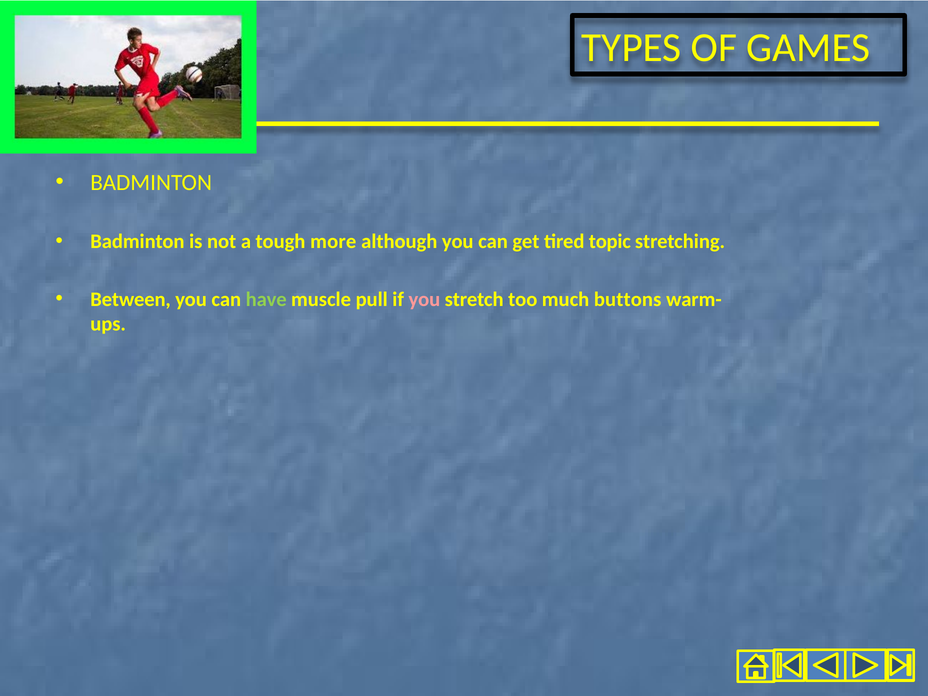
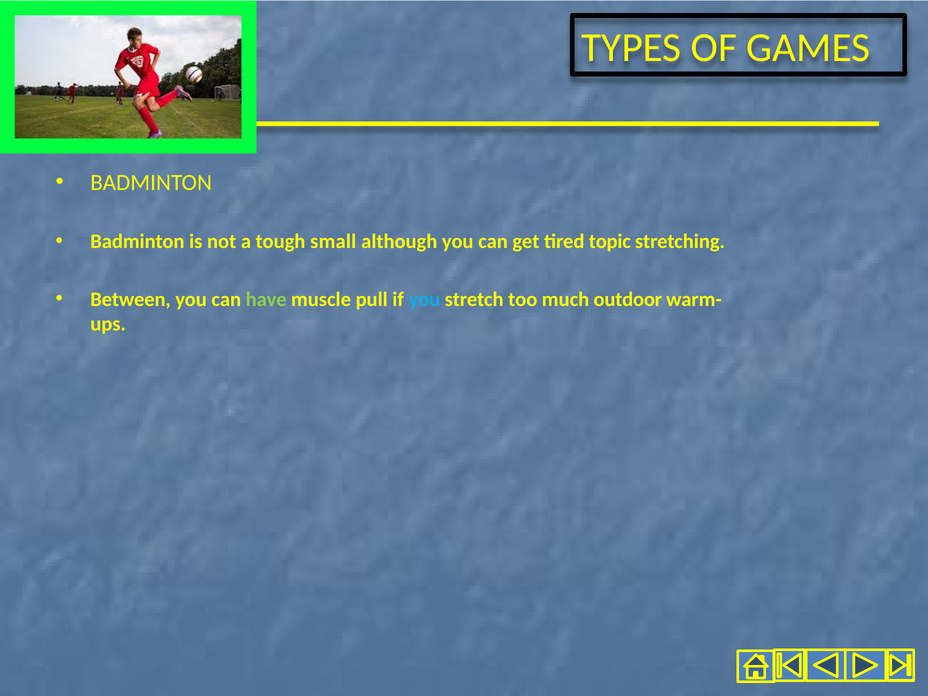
more: more -> small
you at (424, 299) colour: pink -> light blue
buttons: buttons -> outdoor
